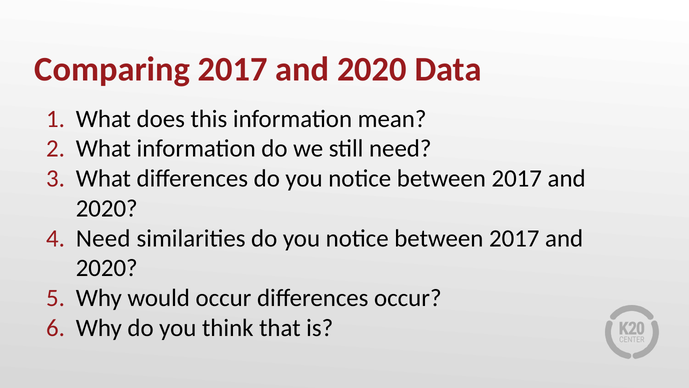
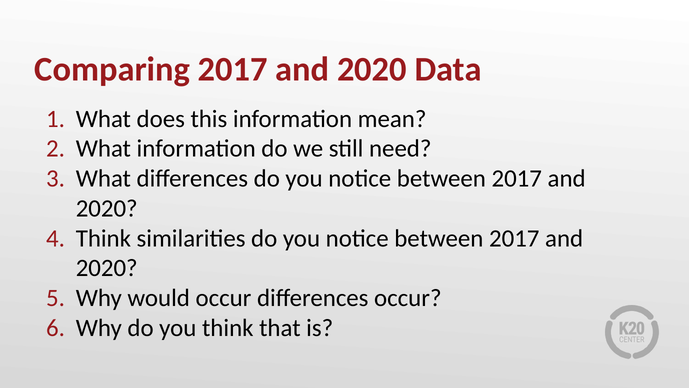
Need at (103, 238): Need -> Think
